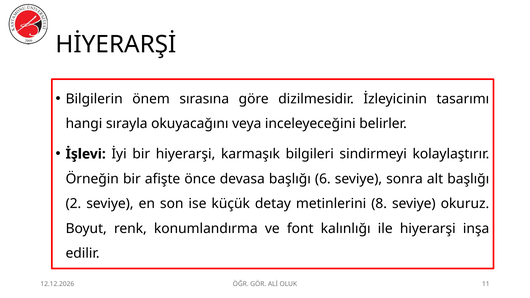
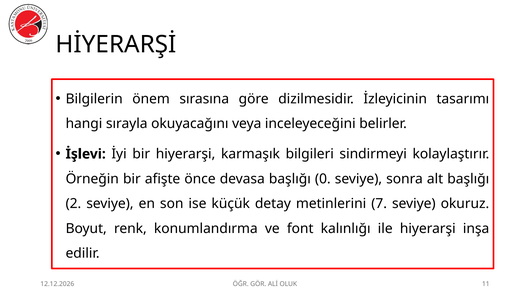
6: 6 -> 0
8: 8 -> 7
